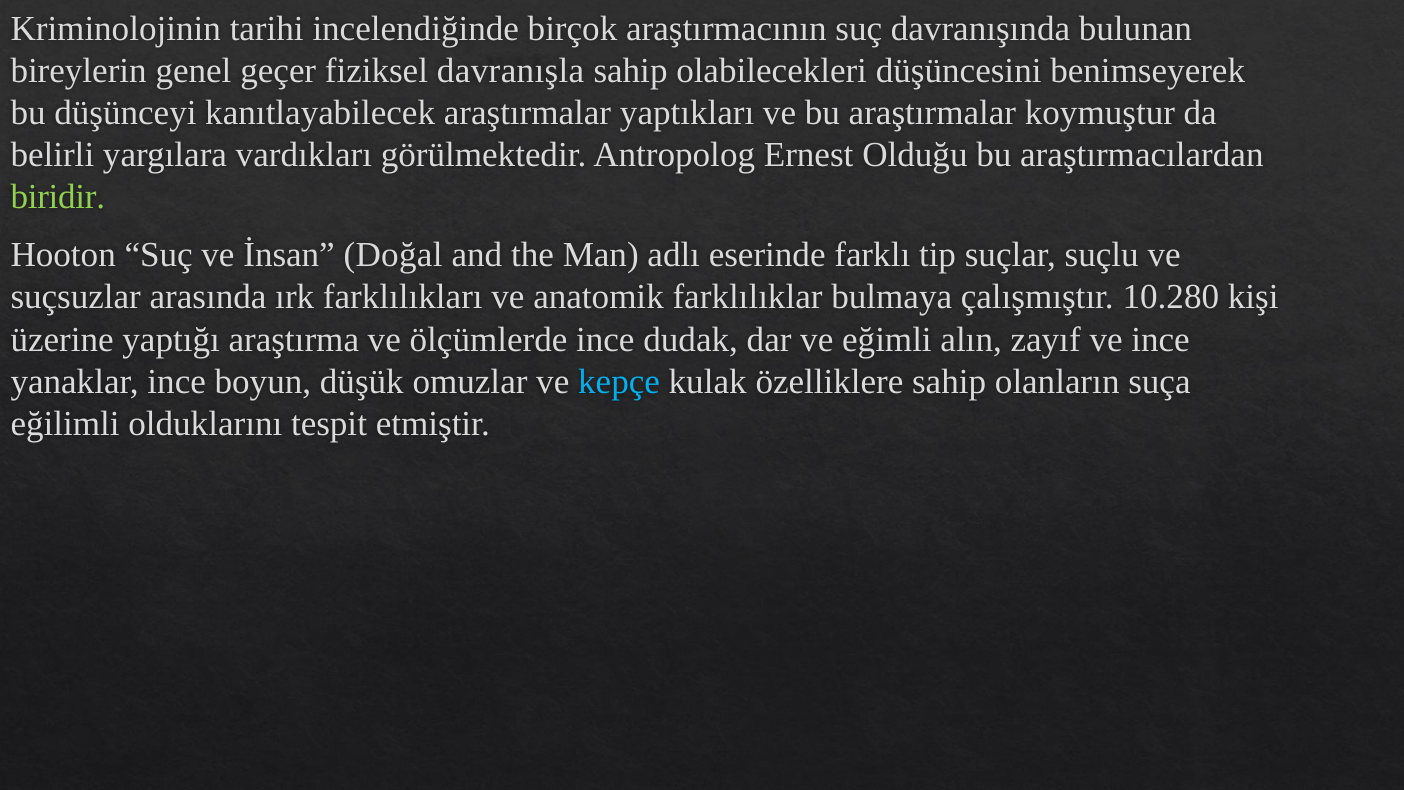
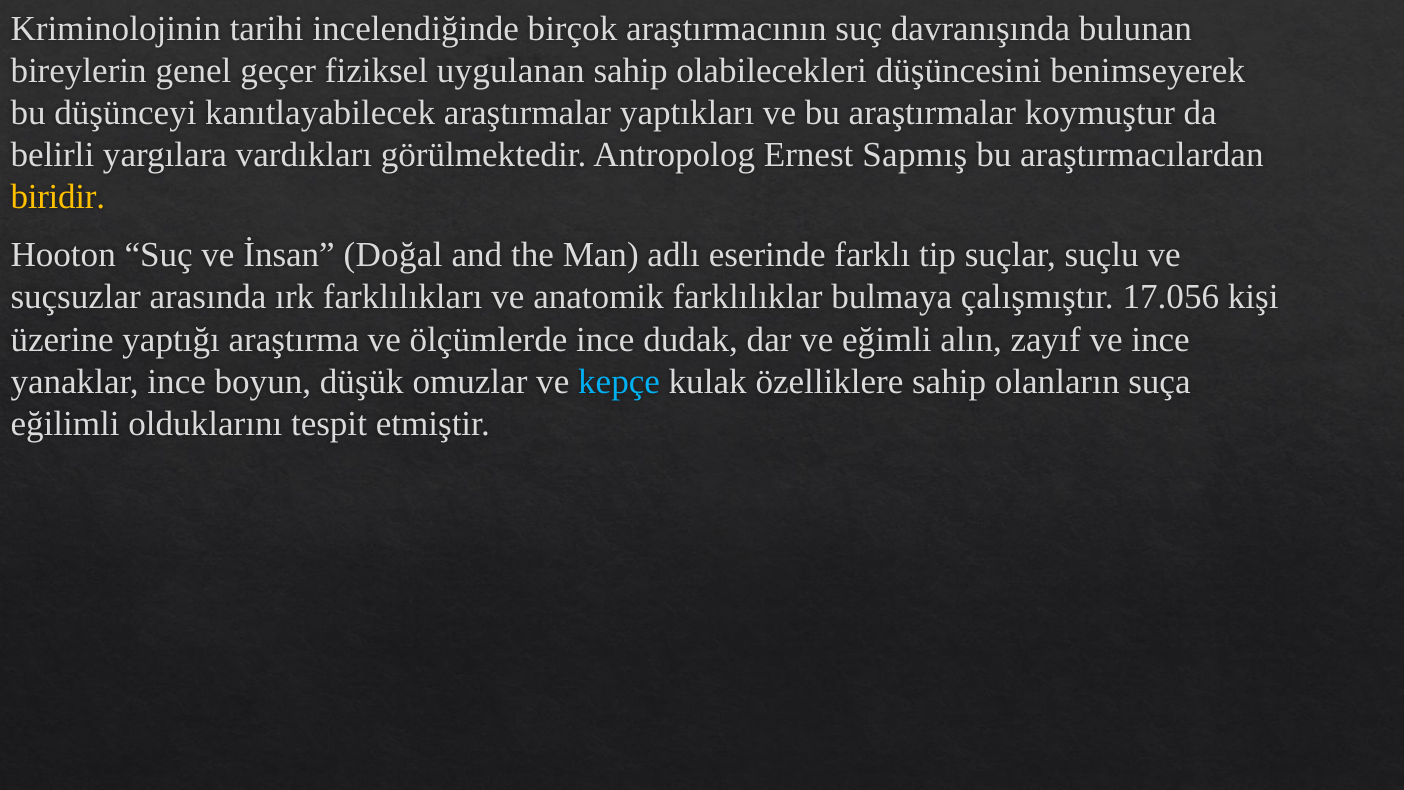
davranışla: davranışla -> uygulanan
Olduğu: Olduğu -> Sapmış
biridir colour: light green -> yellow
10.280: 10.280 -> 17.056
